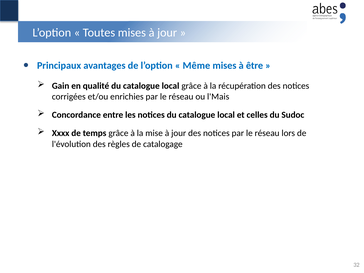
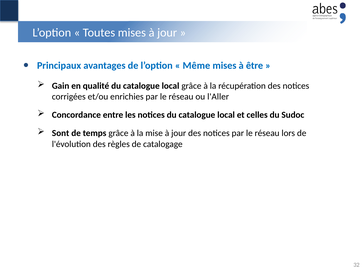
l'Mais: l'Mais -> l'Aller
Xxxx: Xxxx -> Sont
